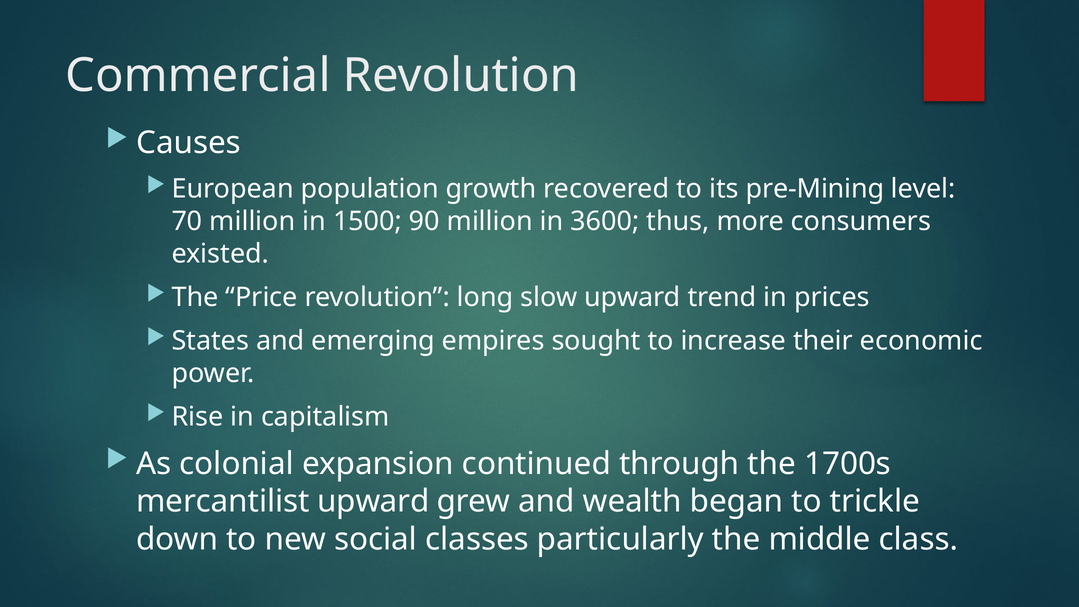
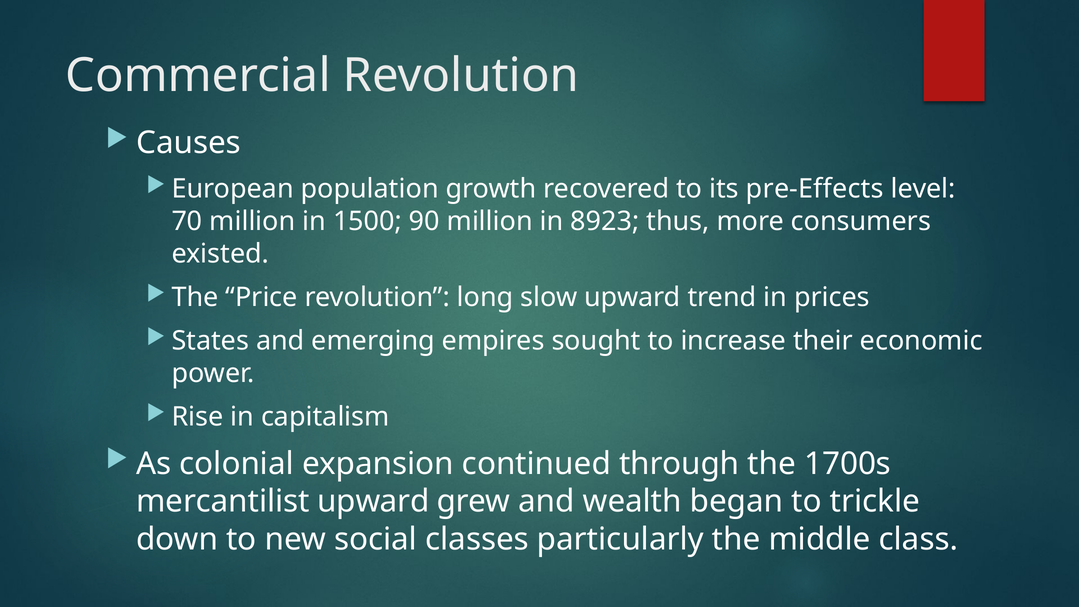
pre-Mining: pre-Mining -> pre-Effects
3600: 3600 -> 8923
